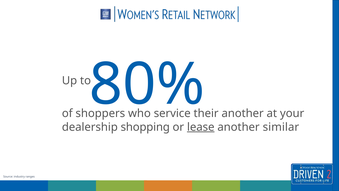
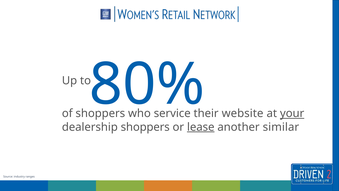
another at (243, 113): another -> website
your underline: none -> present
dealership shopping: shopping -> shoppers
